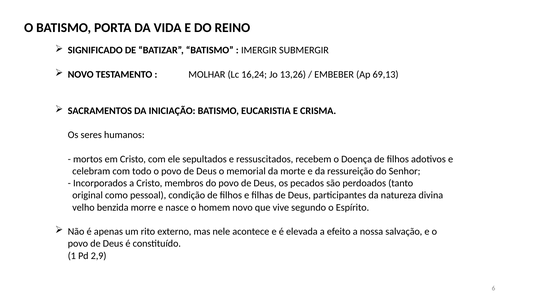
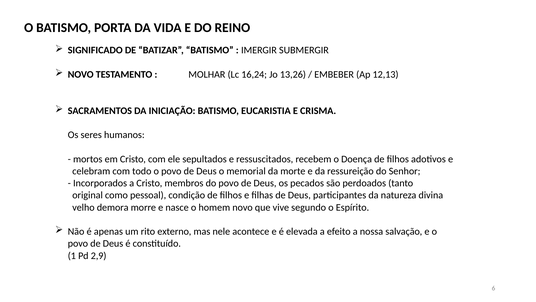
69,13: 69,13 -> 12,13
benzida: benzida -> demora
